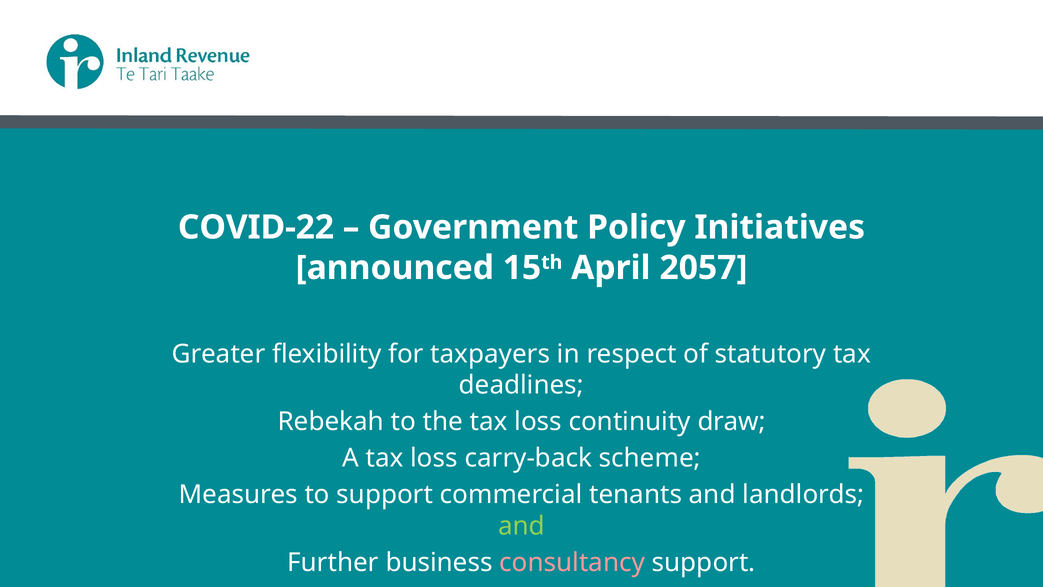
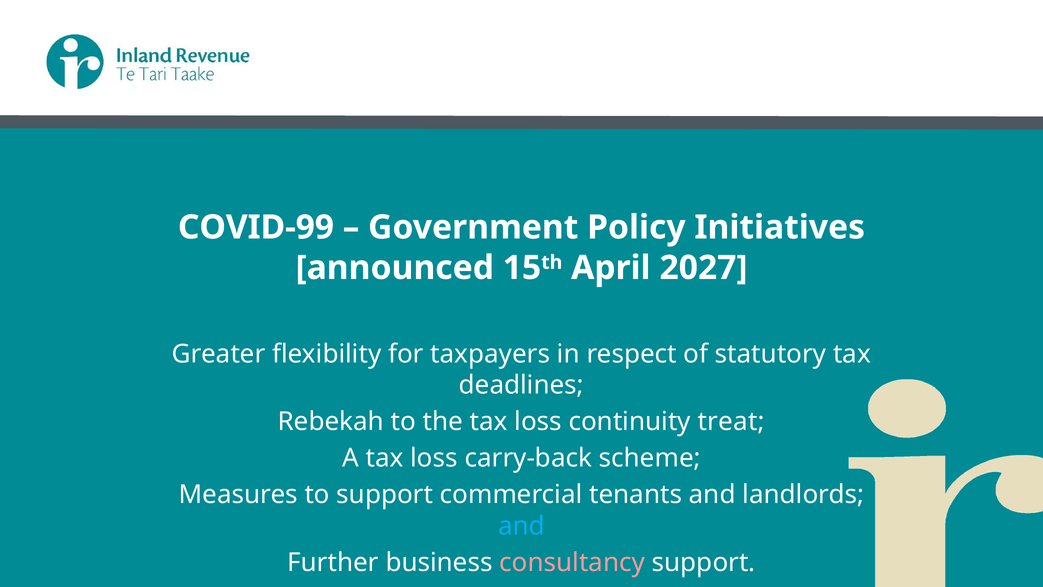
COVID-22: COVID-22 -> COVID-99
2057: 2057 -> 2027
draw: draw -> treat
and at (522, 526) colour: light green -> light blue
